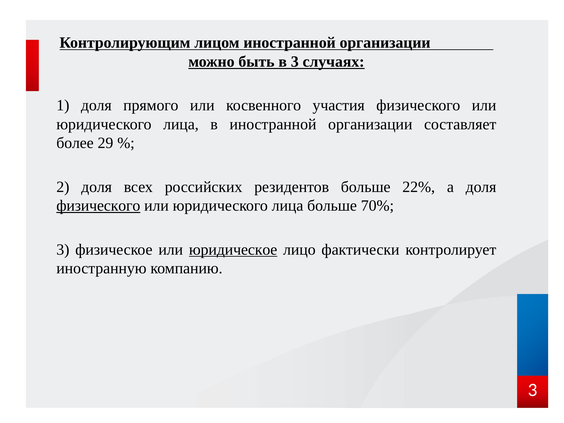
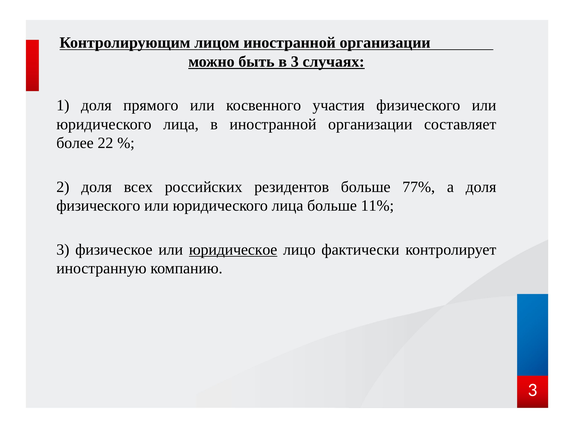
29: 29 -> 22
22%: 22% -> 77%
физического at (98, 206) underline: present -> none
70%: 70% -> 11%
